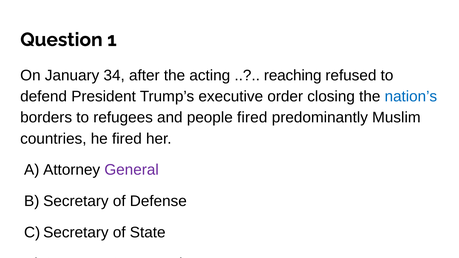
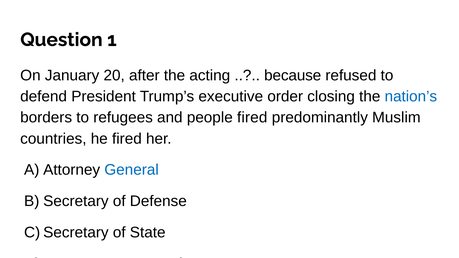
34: 34 -> 20
reaching: reaching -> because
General colour: purple -> blue
